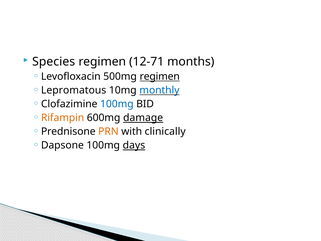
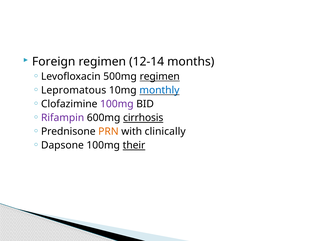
Species: Species -> Foreign
12-71: 12-71 -> 12-14
100mg at (117, 104) colour: blue -> purple
Rifampin colour: orange -> purple
damage: damage -> cirrhosis
days: days -> their
